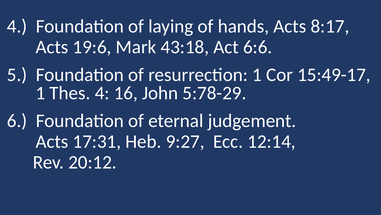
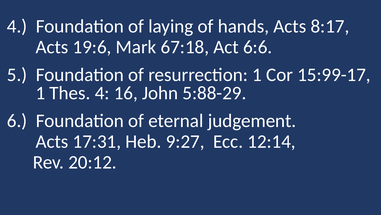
43:18: 43:18 -> 67:18
15:49-17: 15:49-17 -> 15:99-17
5:78-29: 5:78-29 -> 5:88-29
